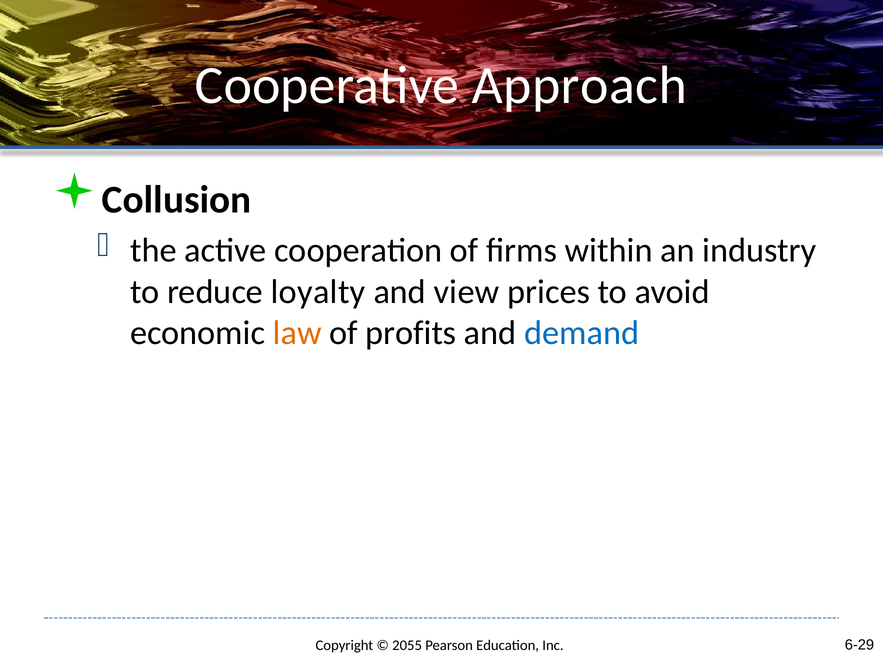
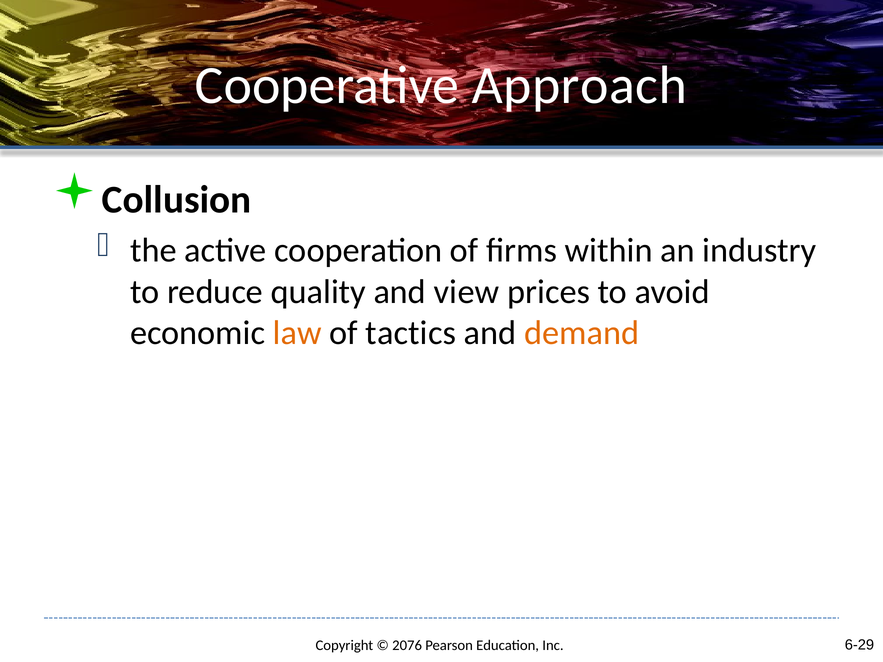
loyalty: loyalty -> quality
profits: profits -> tactics
demand colour: blue -> orange
2055: 2055 -> 2076
